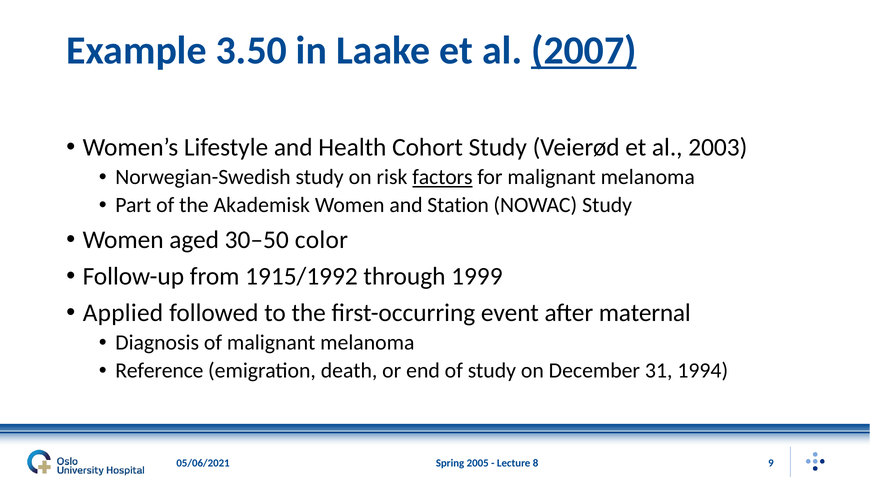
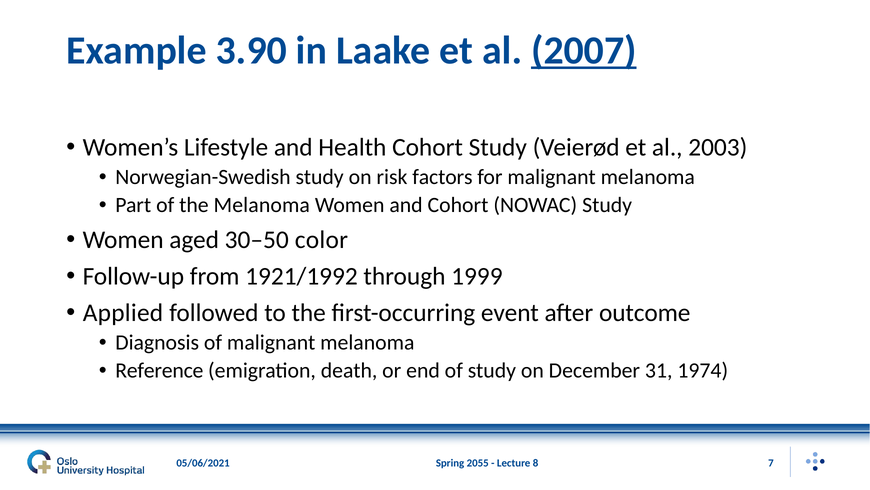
3.50: 3.50 -> 3.90
factors underline: present -> none
the Akademisk: Akademisk -> Melanoma
and Station: Station -> Cohort
1915/1992: 1915/1992 -> 1921/1992
maternal: maternal -> outcome
1994: 1994 -> 1974
2005: 2005 -> 2055
9: 9 -> 7
